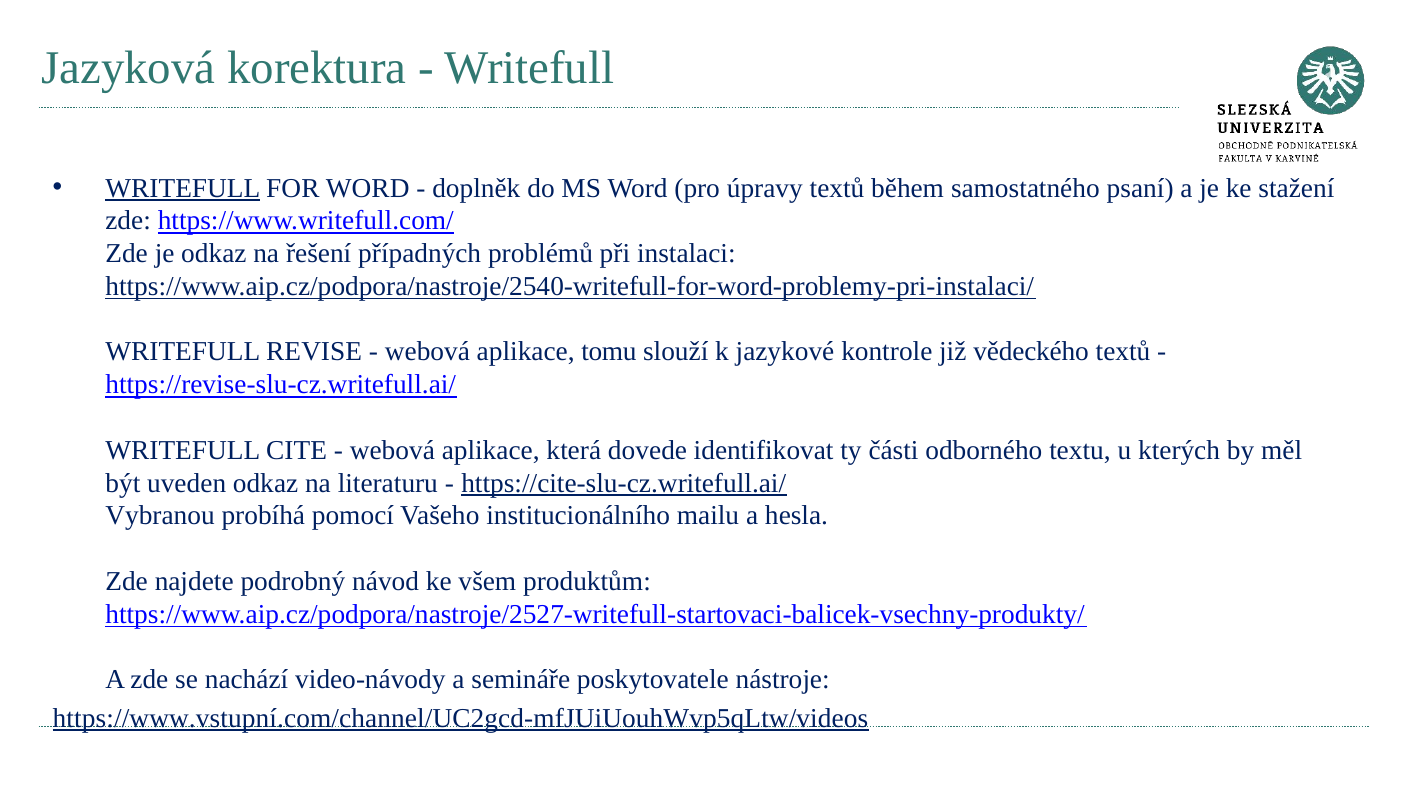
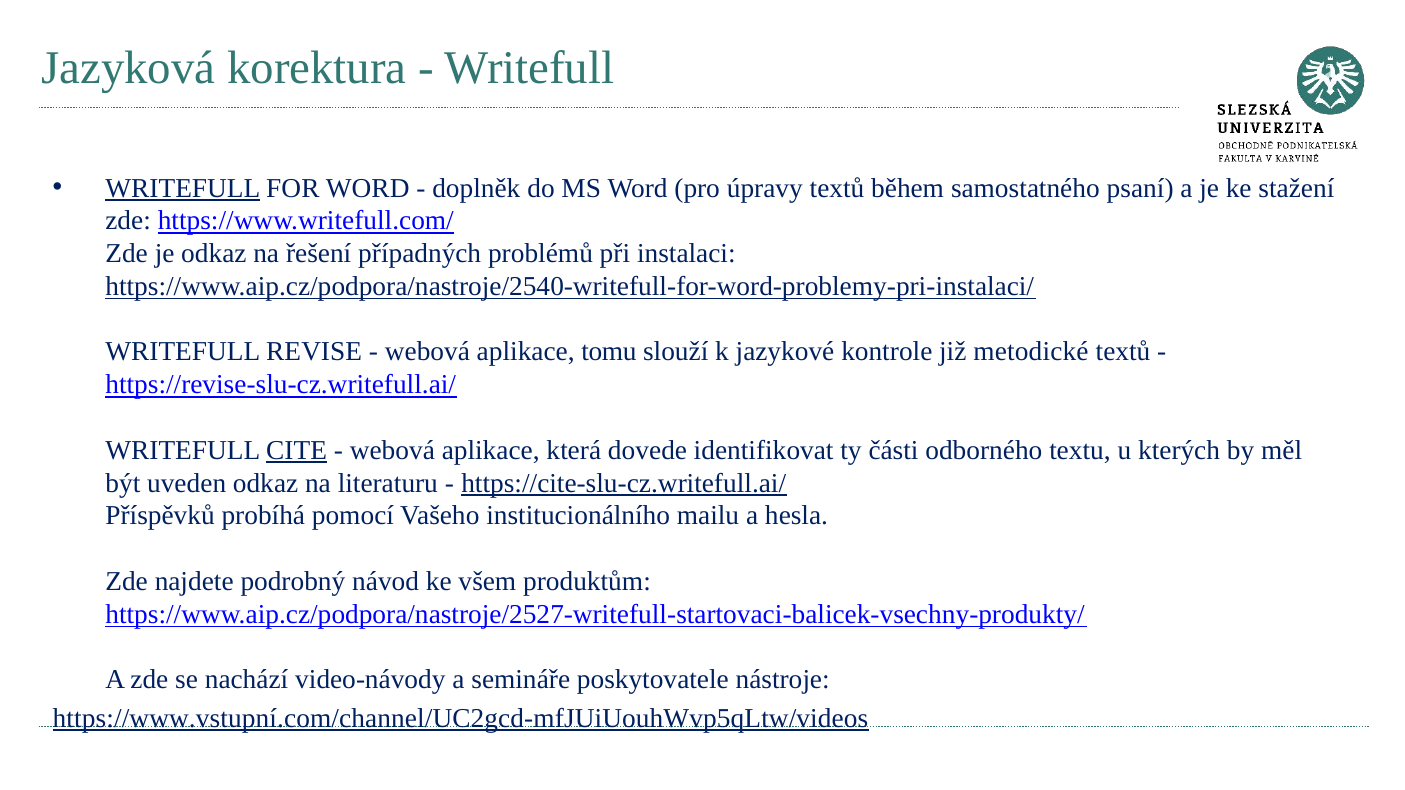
vědeckého: vědeckého -> metodické
CITE underline: none -> present
Vybranou: Vybranou -> Příspěvků
